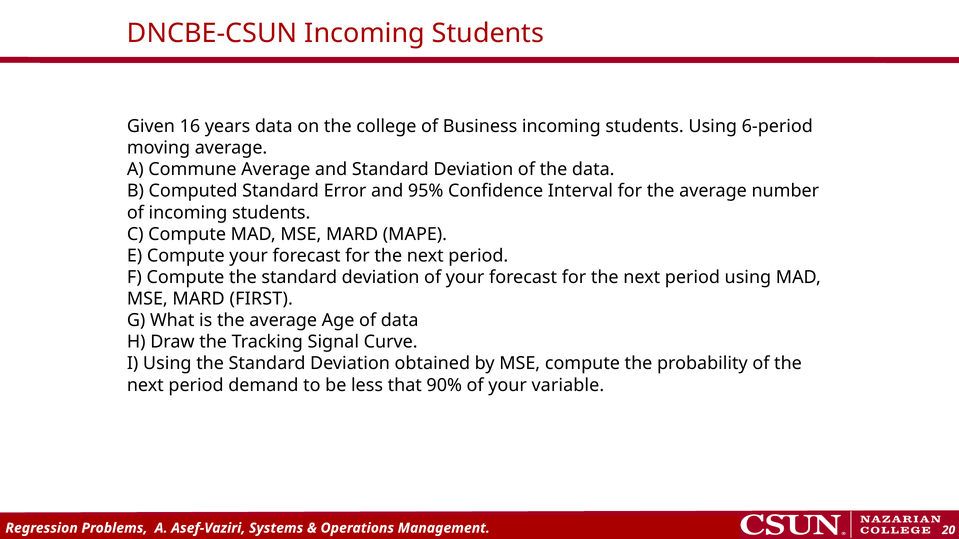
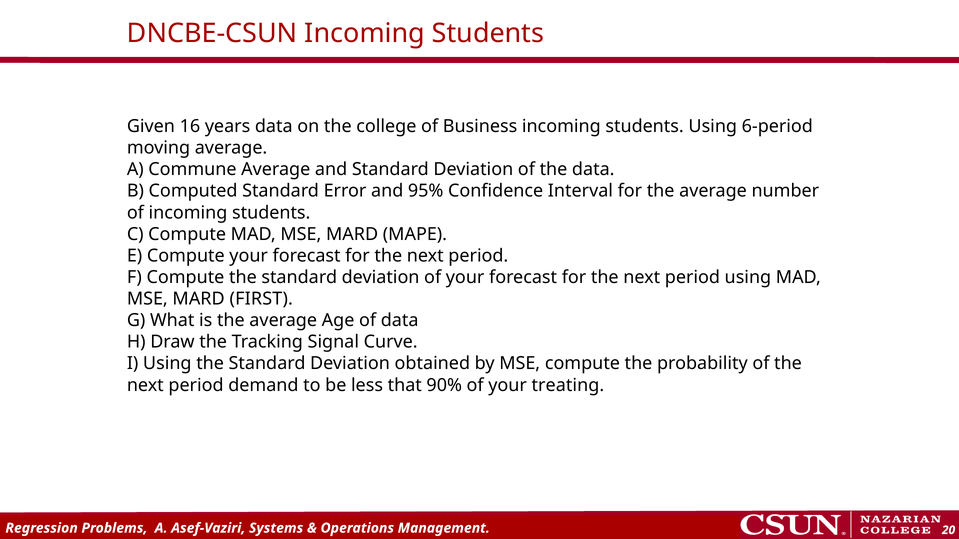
variable: variable -> treating
